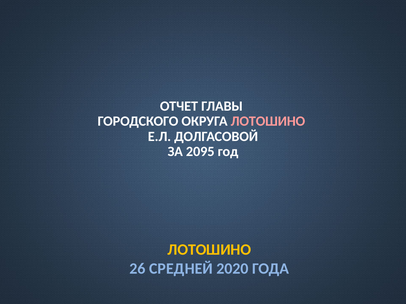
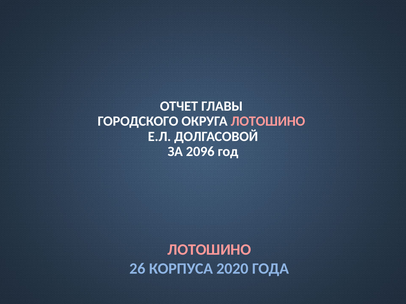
2095: 2095 -> 2096
ЛОТОШИНО at (209, 250) colour: yellow -> pink
СРЕДНЕЙ: СРЕДНЕЙ -> КОРПУСА
